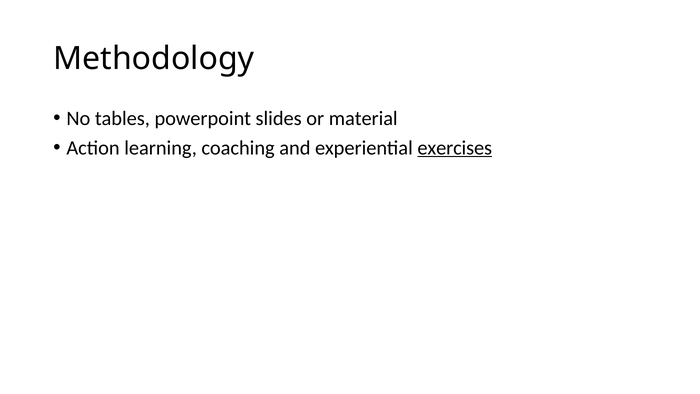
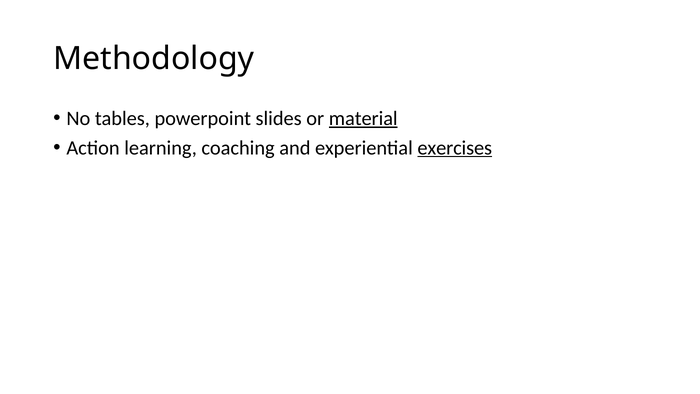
material underline: none -> present
